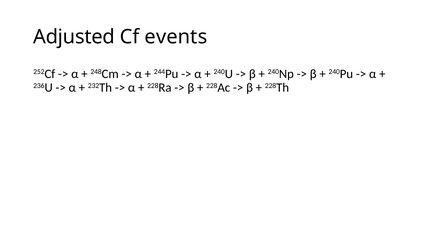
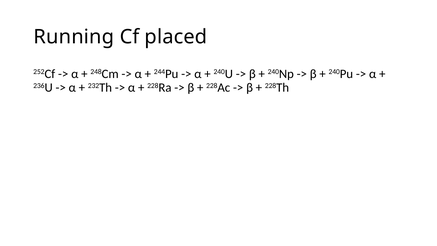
Adjusted: Adjusted -> Running
events: events -> placed
